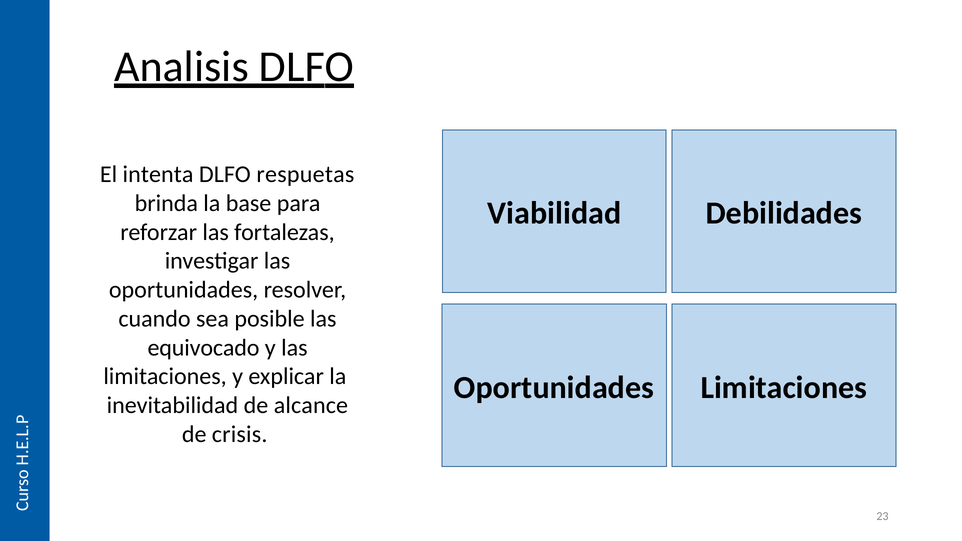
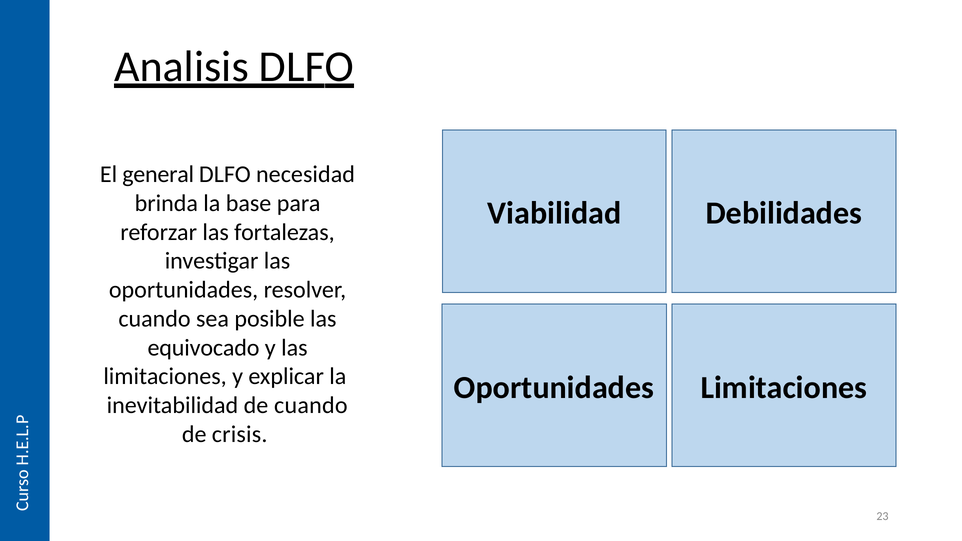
intenta: intenta -> general
respuetas: respuetas -> necesidad
de alcance: alcance -> cuando
